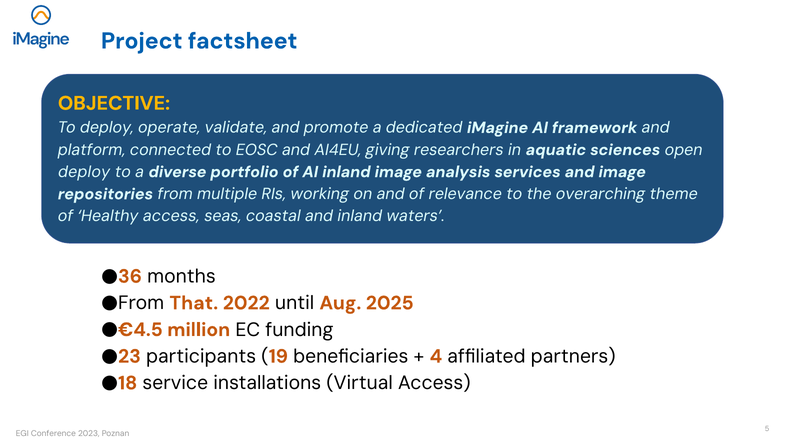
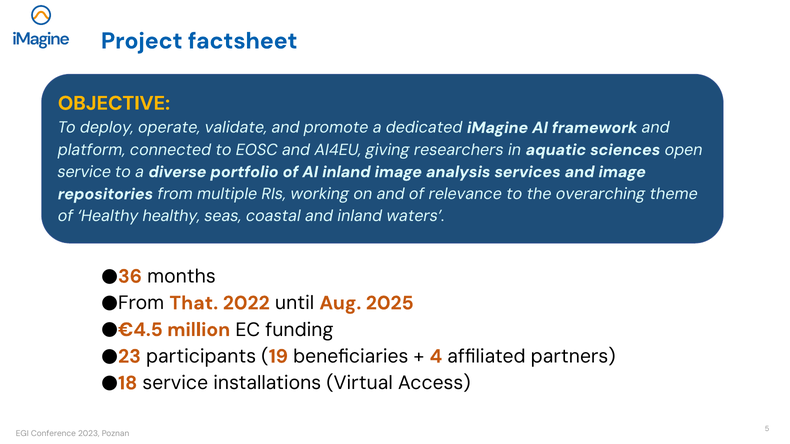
deploy at (84, 172): deploy -> service
Healthy access: access -> healthy
